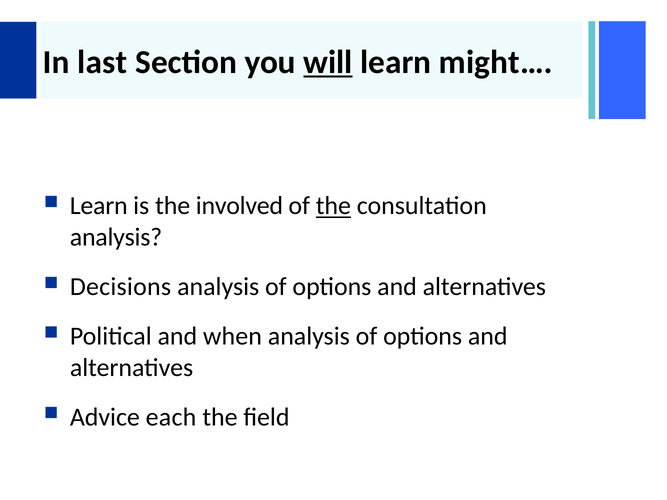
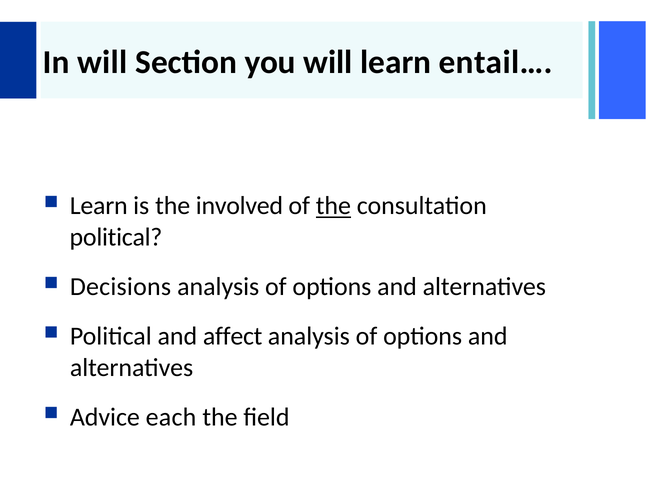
In last: last -> will
will at (328, 62) underline: present -> none
might…: might… -> entail…
analysis at (116, 237): analysis -> political
when: when -> affect
